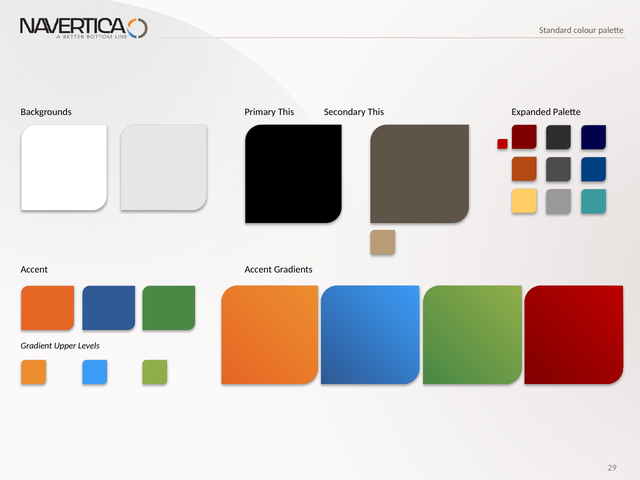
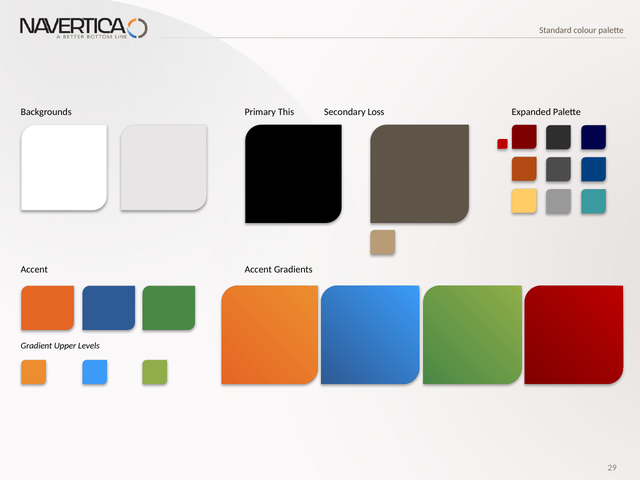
Secondary This: This -> Loss
